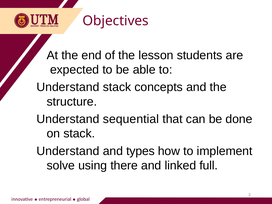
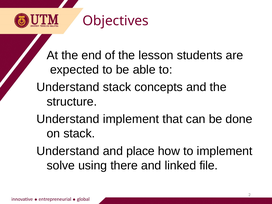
sequential at (131, 119): sequential -> implement
types: types -> place
full: full -> file
